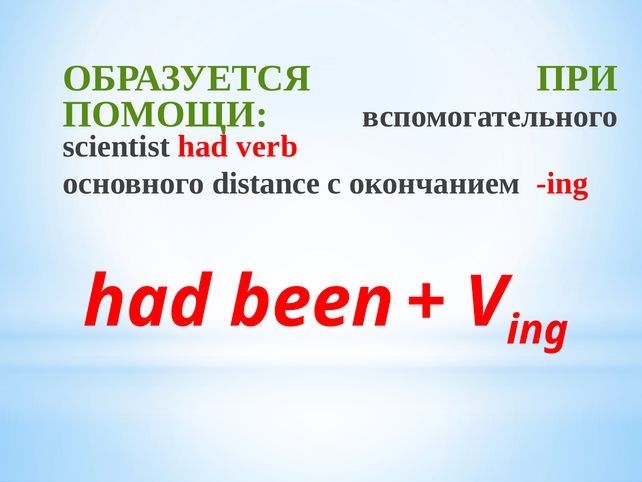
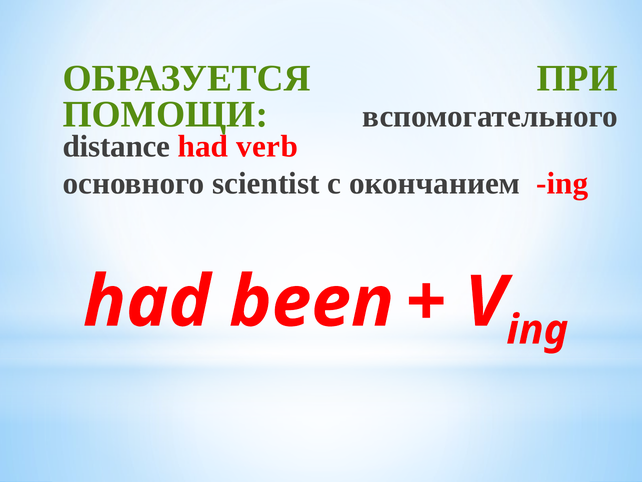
scientist: scientist -> distance
distance: distance -> scientist
